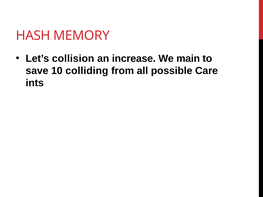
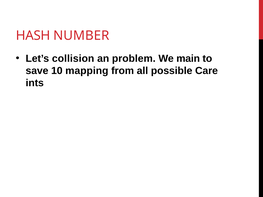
MEMORY: MEMORY -> NUMBER
increase: increase -> problem
colliding: colliding -> mapping
